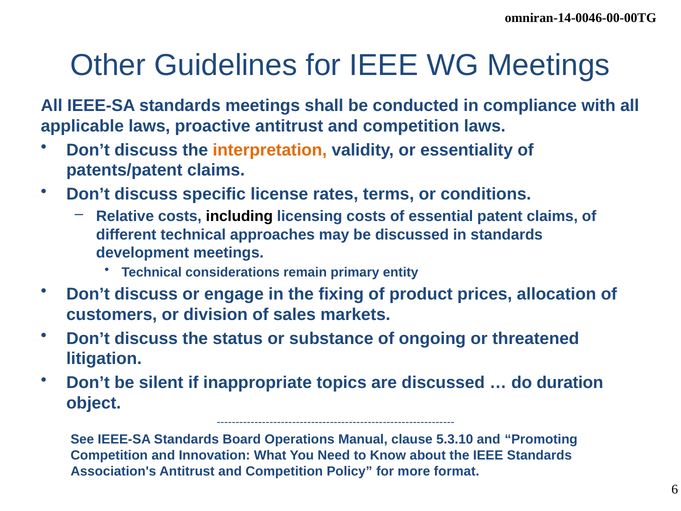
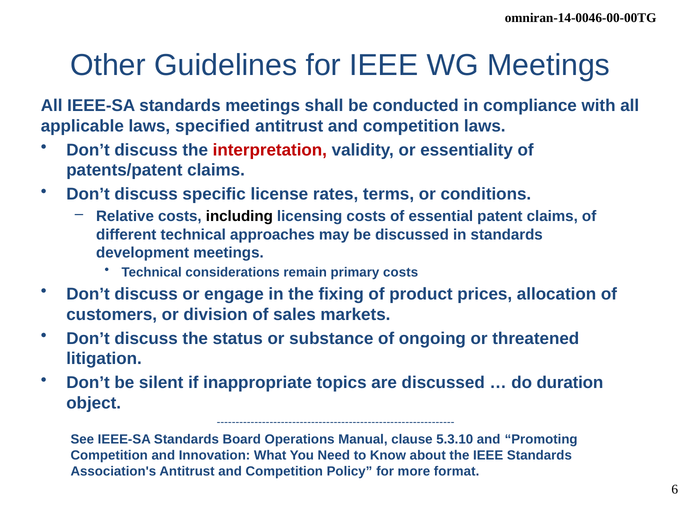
proactive: proactive -> specified
interpretation colour: orange -> red
primary entity: entity -> costs
